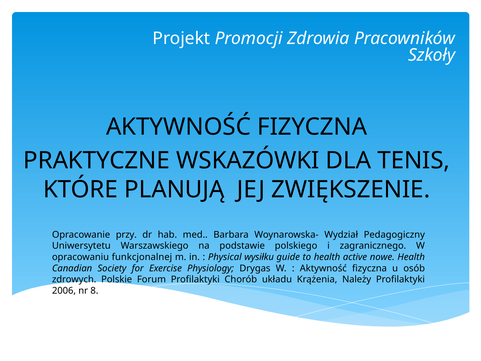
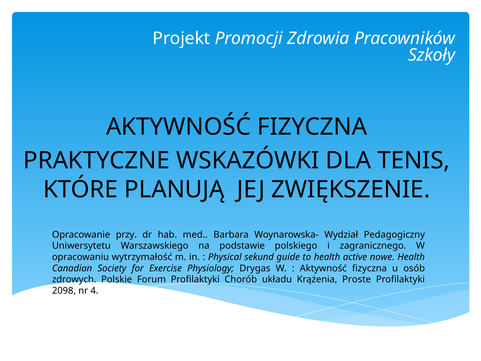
funkcjonalnej: funkcjonalnej -> wytrzymałość
wysiłku: wysiłku -> sekund
Należy: Należy -> Proste
2006: 2006 -> 2098
8: 8 -> 4
